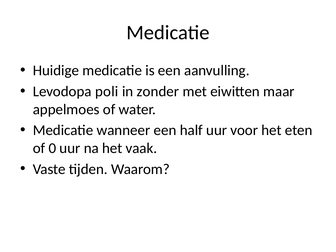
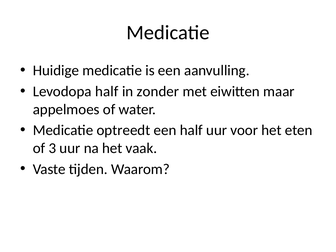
Levodopa poli: poli -> half
wanneer: wanneer -> optreedt
0: 0 -> 3
